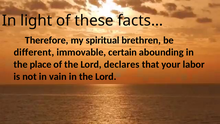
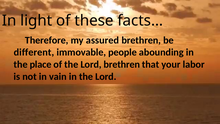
spiritual: spiritual -> assured
certain: certain -> people
Lord declares: declares -> brethren
